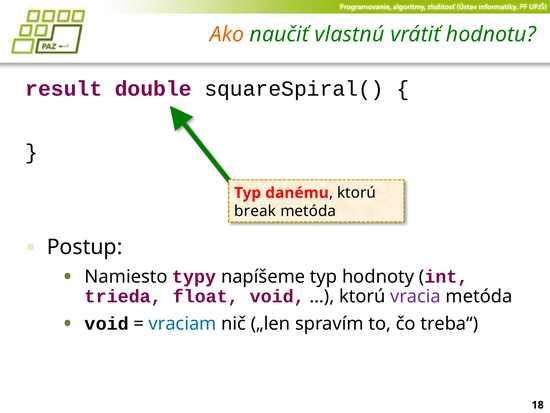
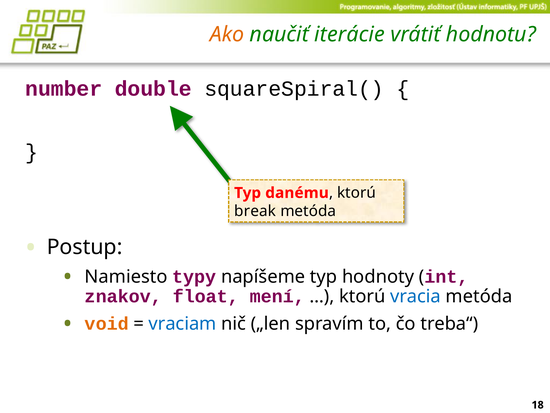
vlastnú: vlastnú -> iterácie
result: result -> number
trieda: trieda -> znakov
float void: void -> mení
vracia colour: purple -> blue
void at (107, 323) colour: black -> orange
